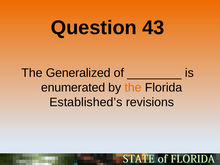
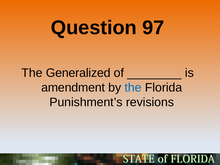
43: 43 -> 97
enumerated: enumerated -> amendment
the at (133, 88) colour: orange -> blue
Established’s: Established’s -> Punishment’s
